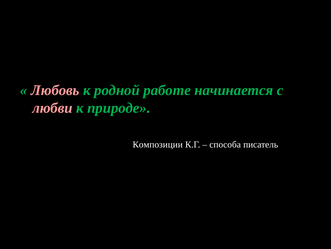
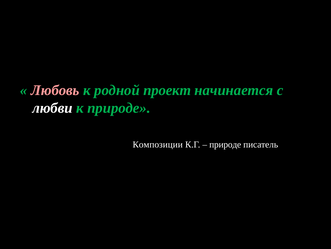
работе: работе -> проект
любви colour: pink -> white
способа at (225, 144): способа -> природе
